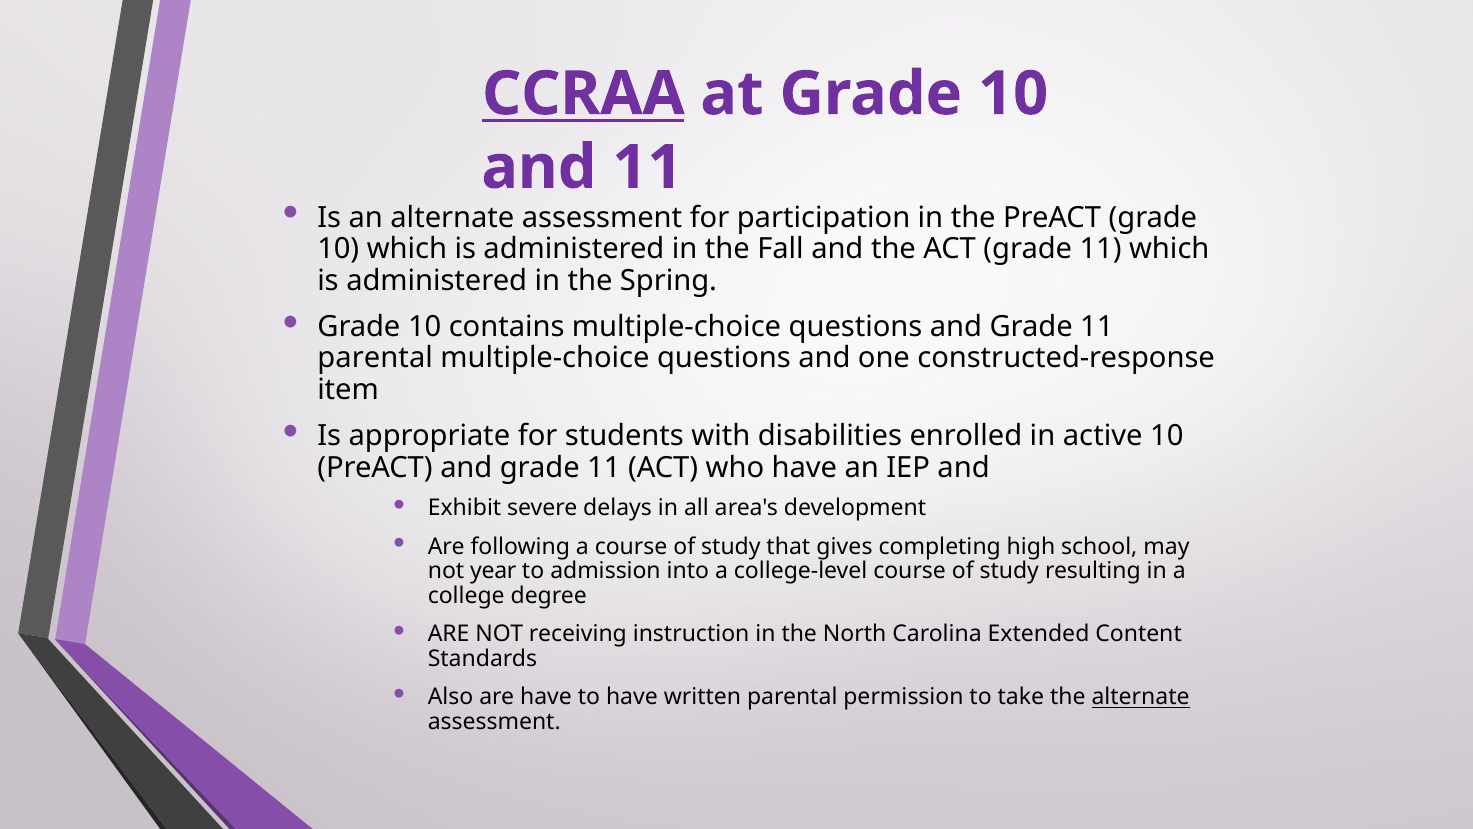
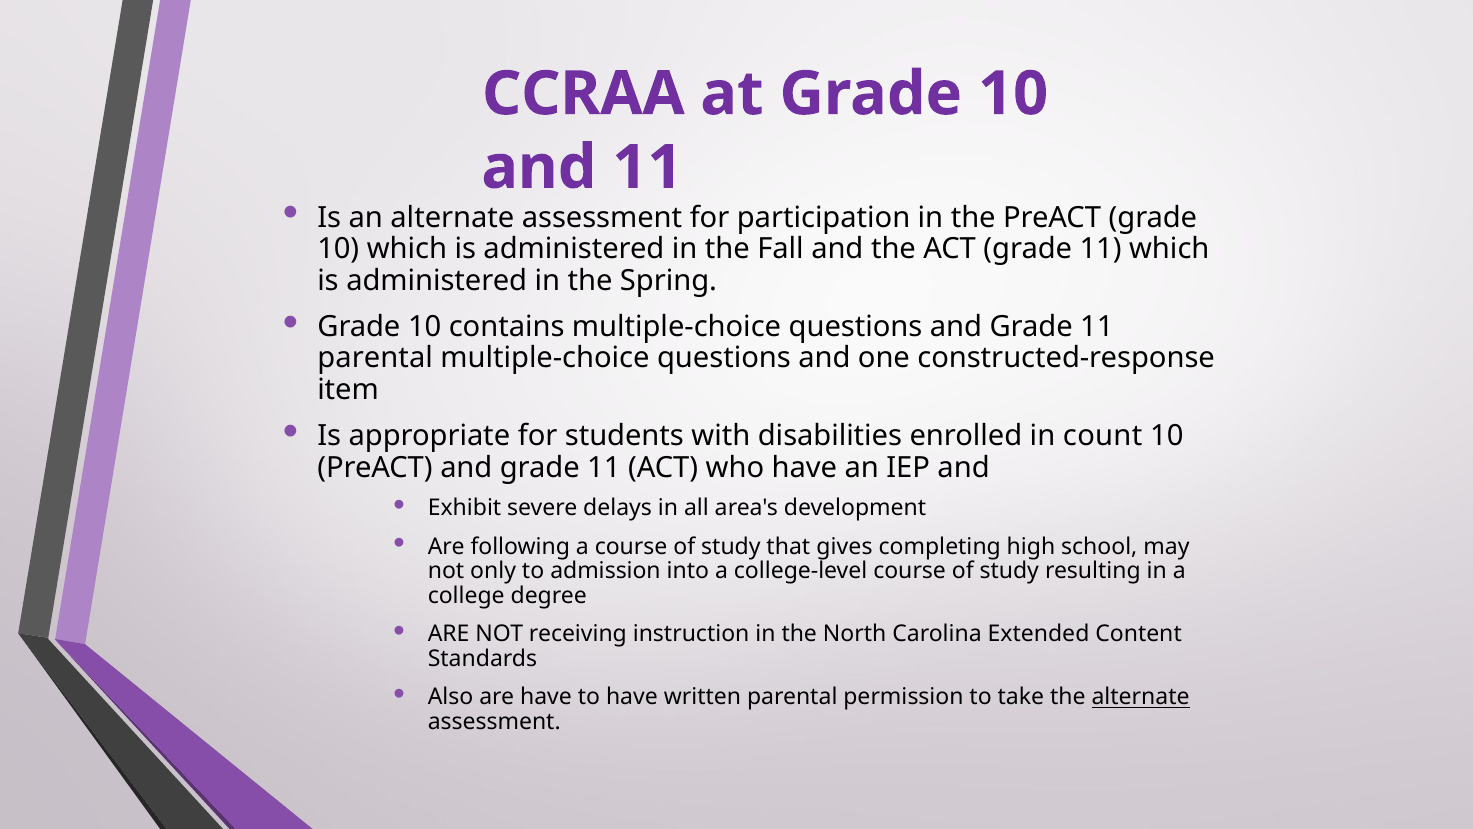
CCRAA underline: present -> none
active: active -> count
year: year -> only
